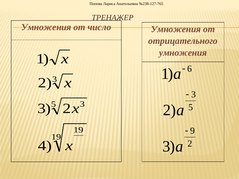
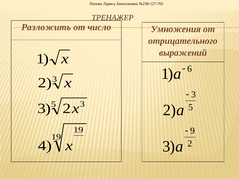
Умножения at (46, 27): Умножения -> Разложить
умножения at (183, 53): умножения -> выражений
